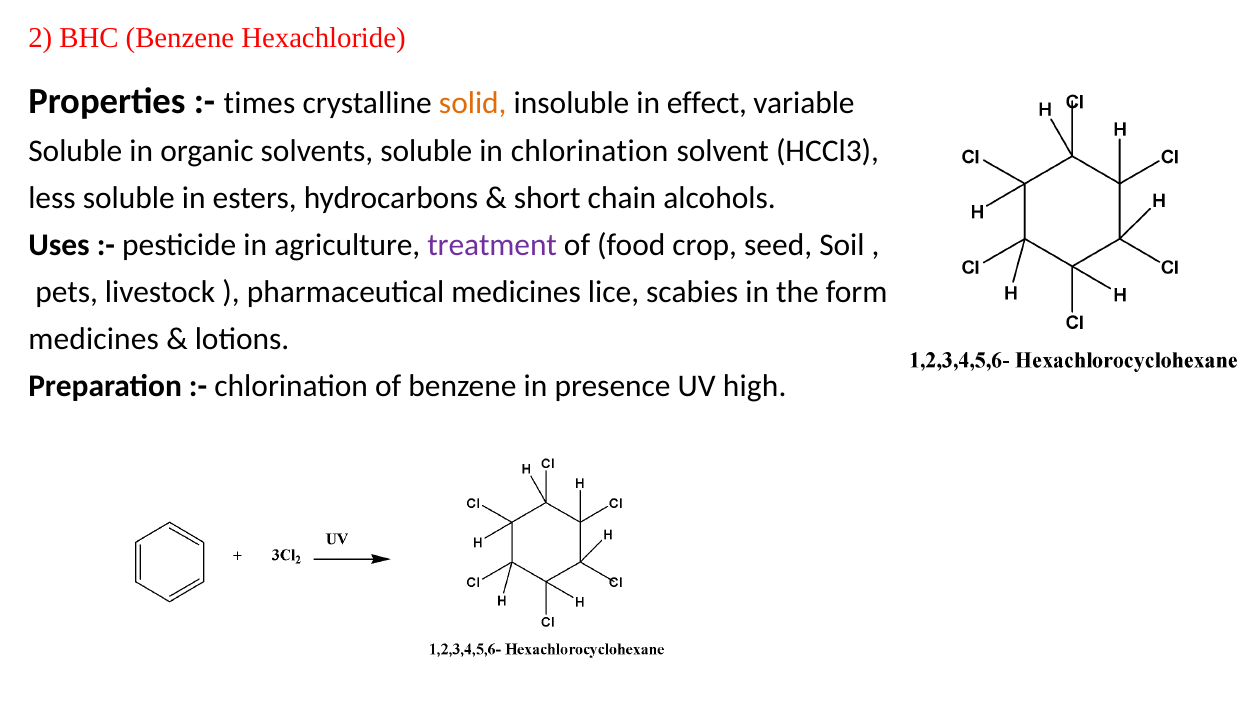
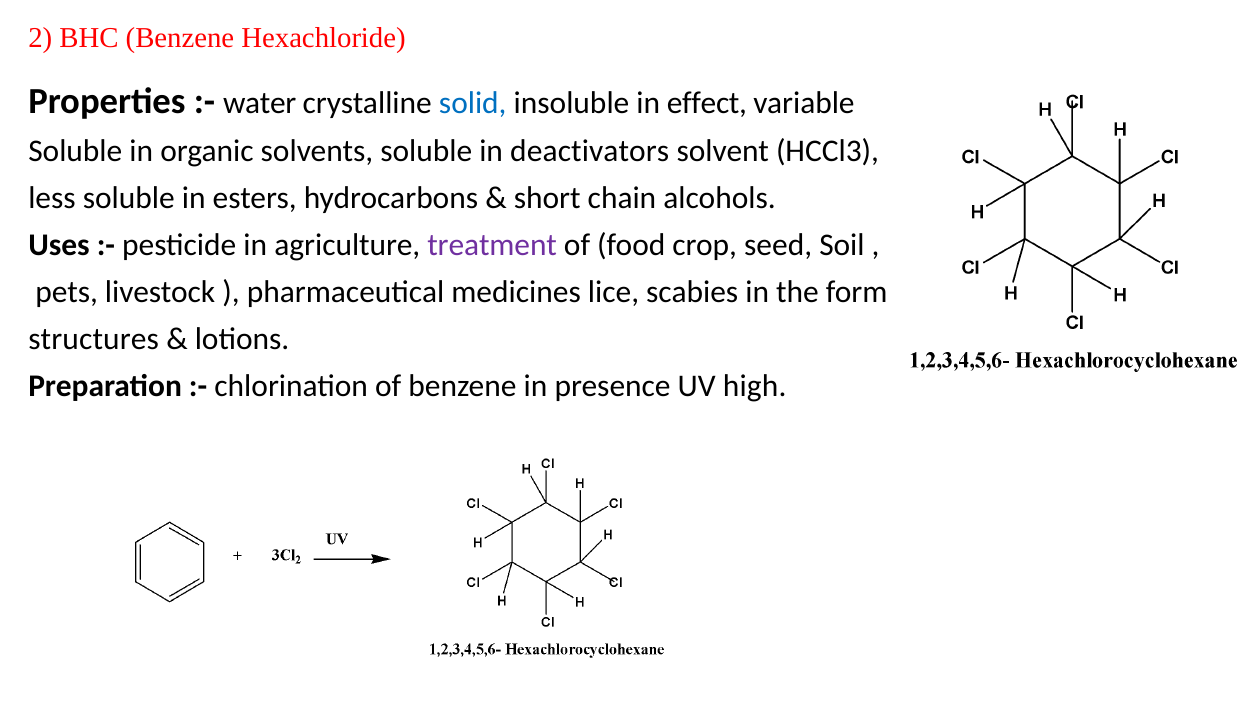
times: times -> water
solid colour: orange -> blue
in chlorination: chlorination -> deactivators
medicines at (94, 339): medicines -> structures
